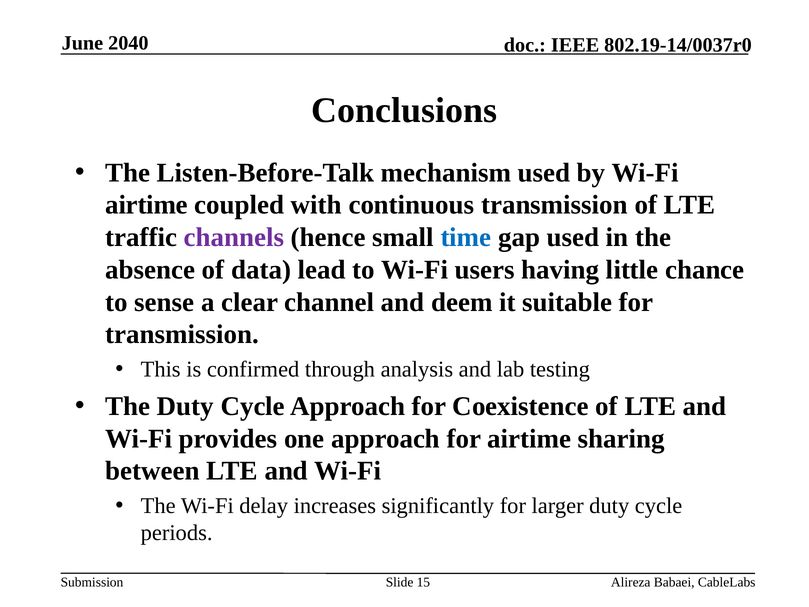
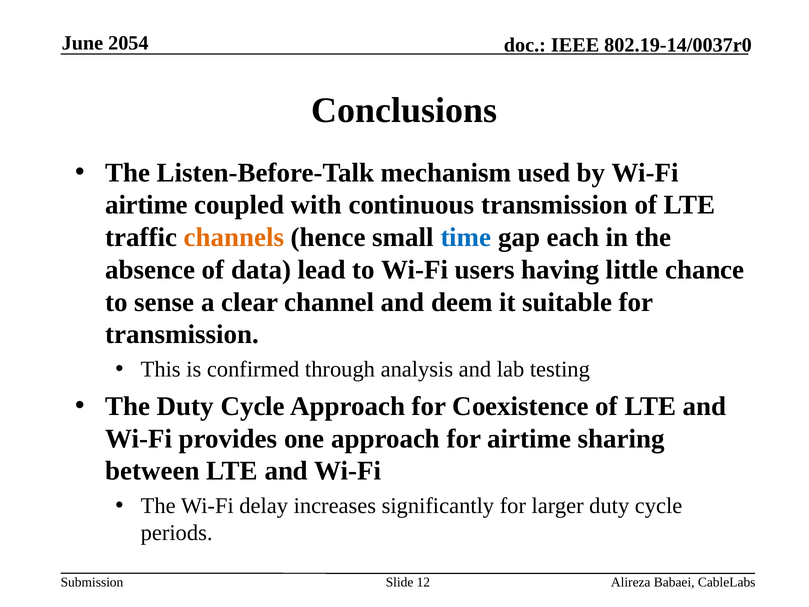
2040: 2040 -> 2054
channels colour: purple -> orange
gap used: used -> each
15: 15 -> 12
